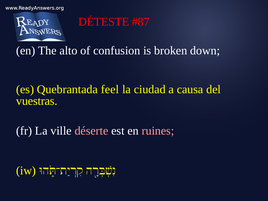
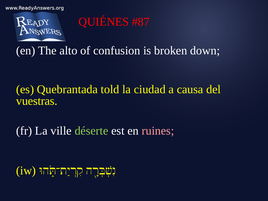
DÉTESTE: DÉTESTE -> QUIÉNES
feel: feel -> told
déserte colour: pink -> light green
